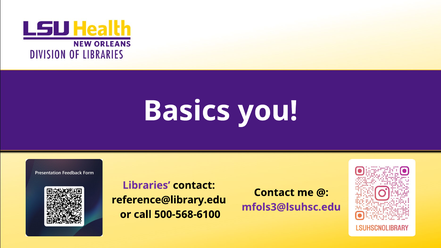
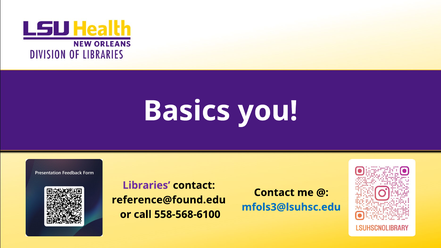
reference@library.edu: reference@library.edu -> reference@found.edu
mfols3@lsuhsc.edu colour: purple -> blue
500-568-6100: 500-568-6100 -> 558-568-6100
